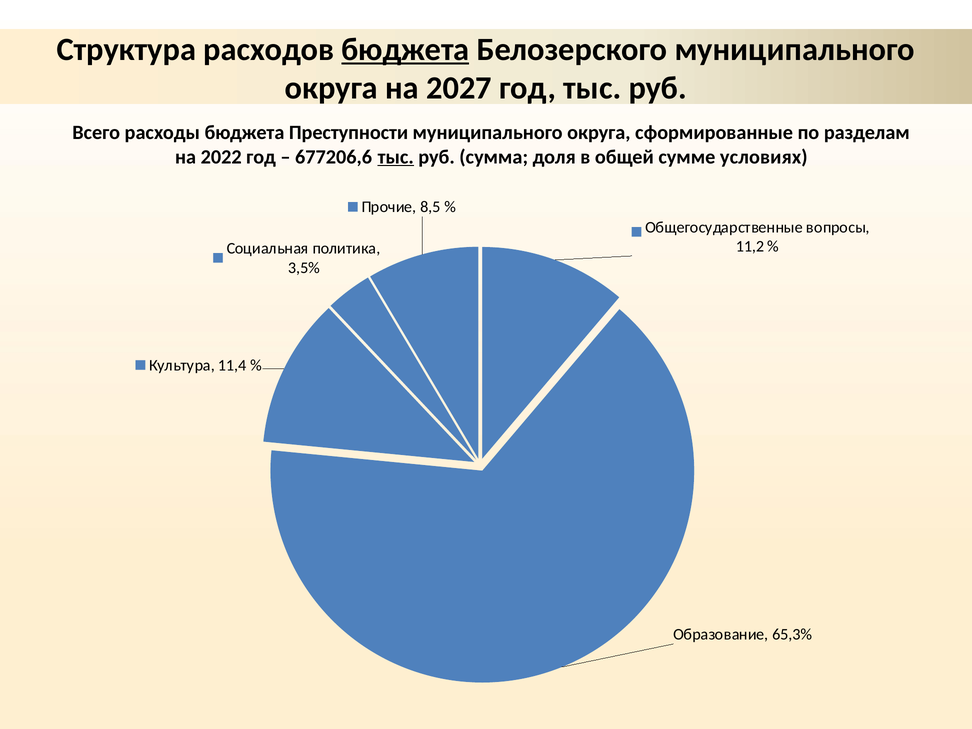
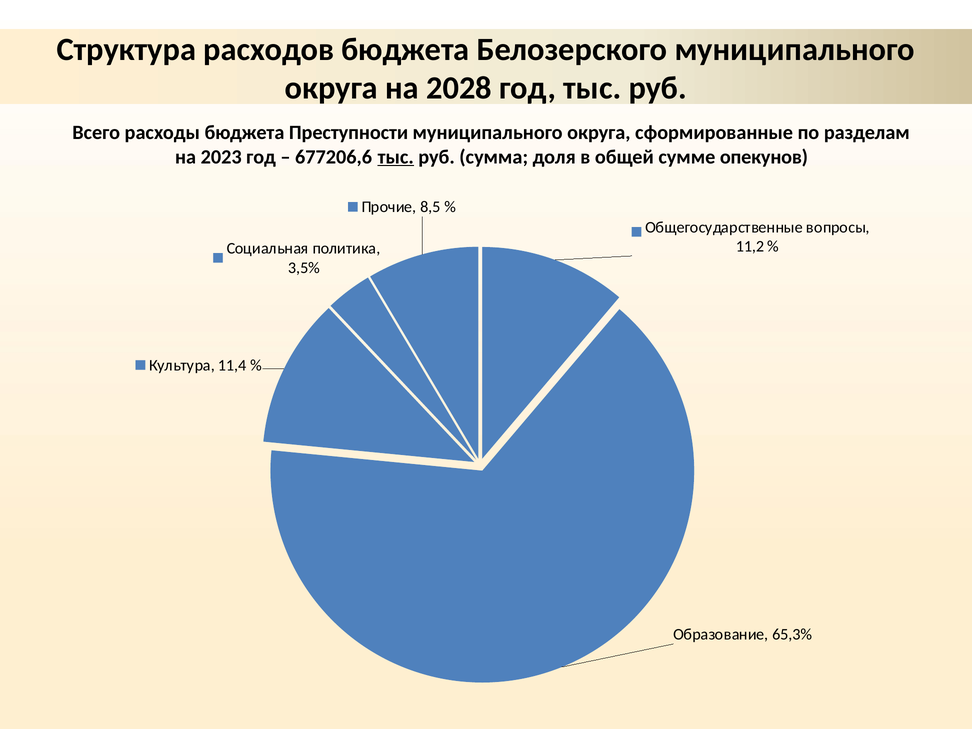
бюджета at (405, 49) underline: present -> none
2027: 2027 -> 2028
2022: 2022 -> 2023
условиях: условиях -> опекунов
